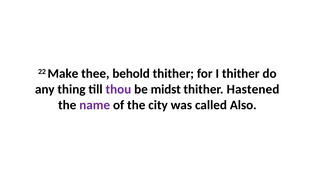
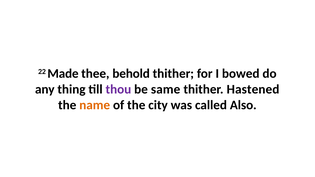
Make: Make -> Made
I thither: thither -> bowed
midst: midst -> same
name colour: purple -> orange
